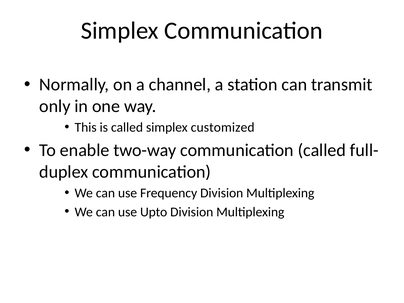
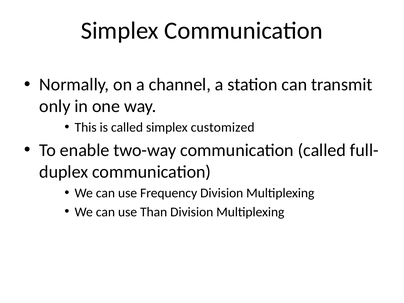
Upto: Upto -> Than
